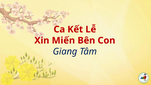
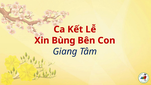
Miến: Miến -> Bùng
